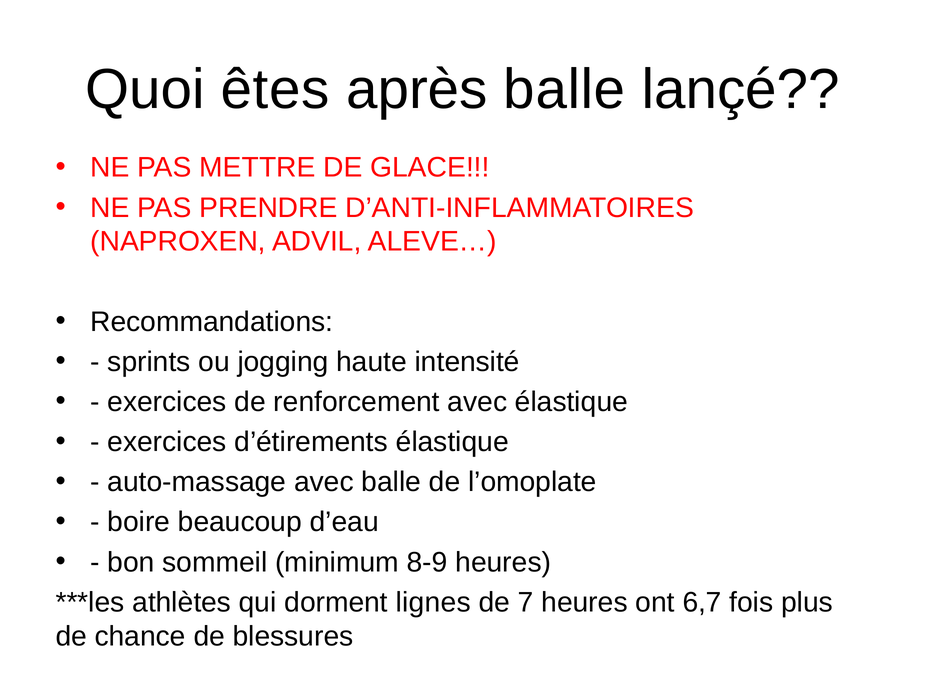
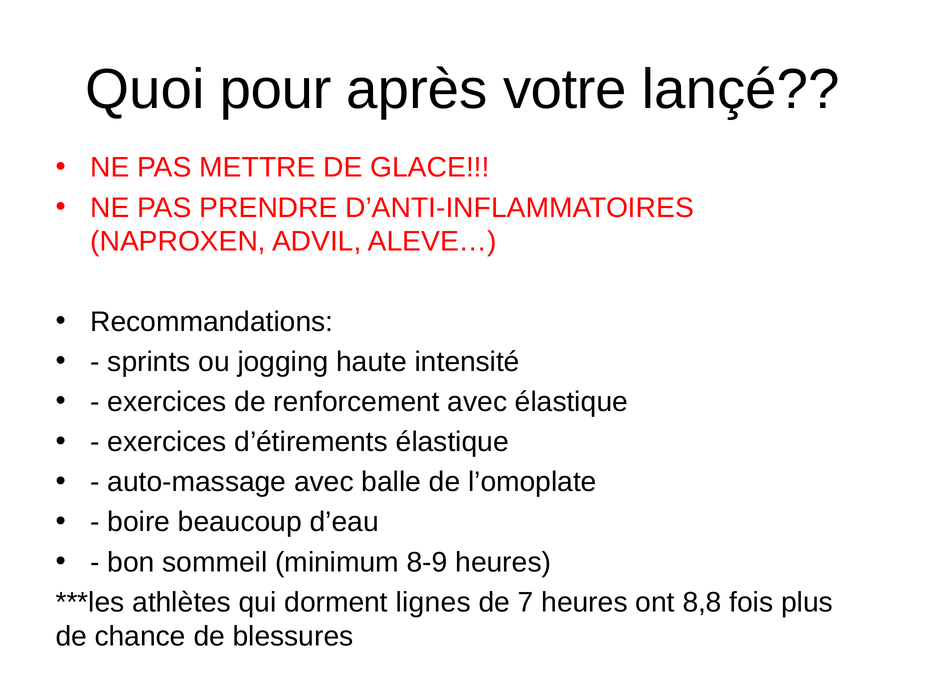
êtes: êtes -> pour
après balle: balle -> votre
6,7: 6,7 -> 8,8
